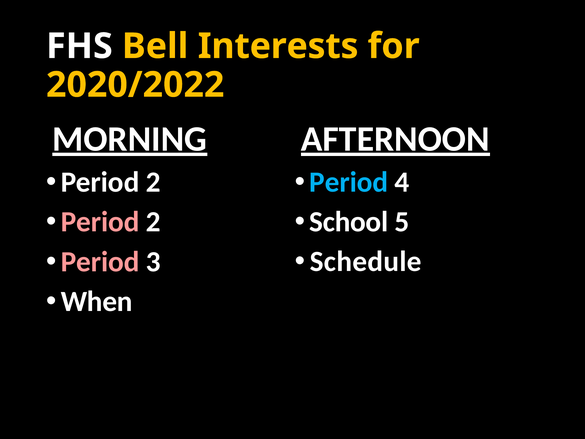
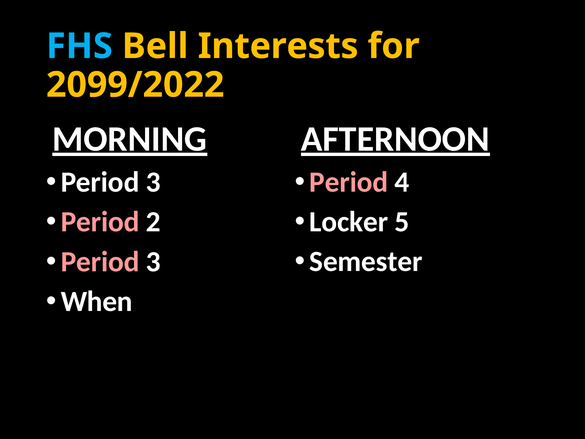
FHS colour: white -> light blue
2020/2022: 2020/2022 -> 2099/2022
Period at (349, 182) colour: light blue -> pink
2 at (153, 182): 2 -> 3
School: School -> Locker
Schedule: Schedule -> Semester
